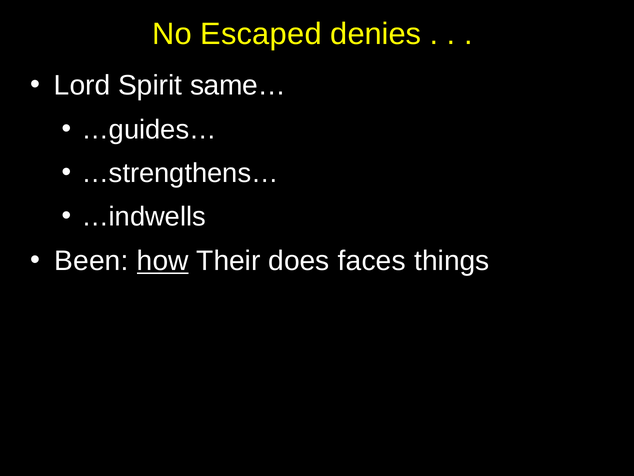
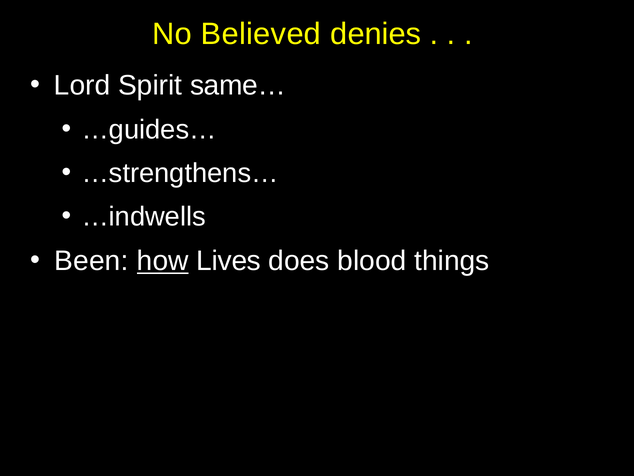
Escaped: Escaped -> Believed
Their: Their -> Lives
faces: faces -> blood
